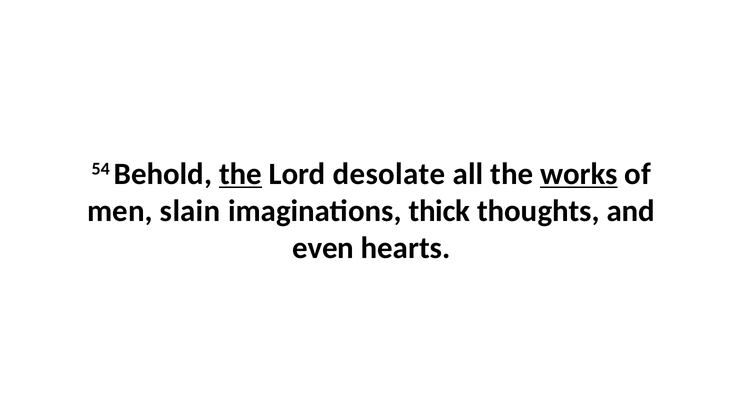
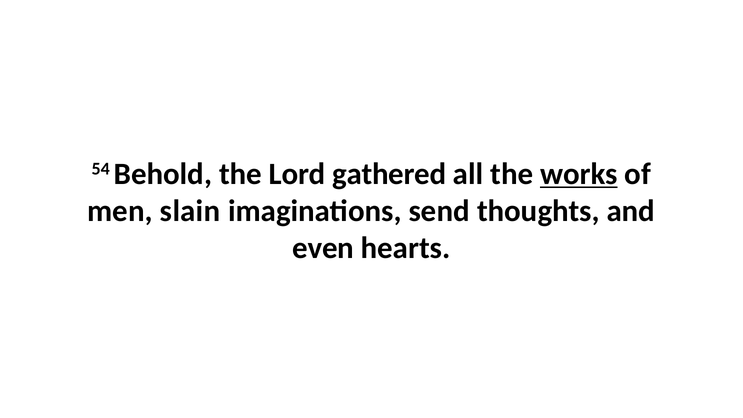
the at (241, 174) underline: present -> none
desolate: desolate -> gathered
thick: thick -> send
